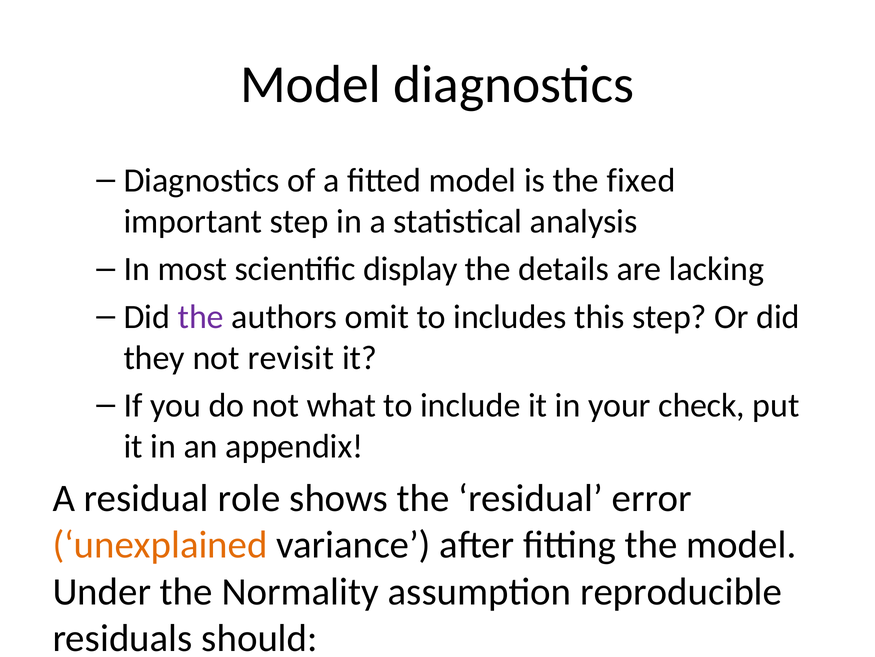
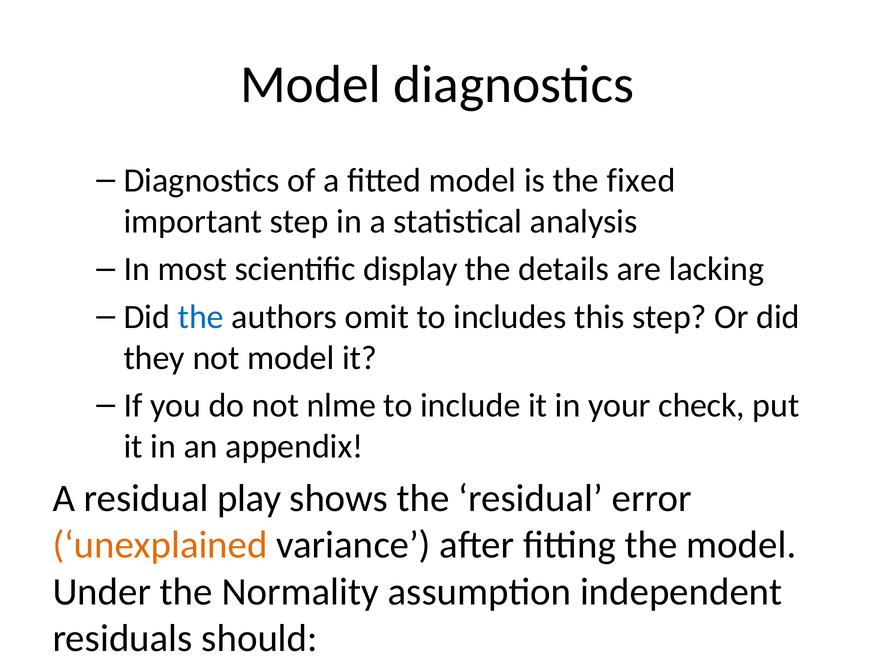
the at (201, 317) colour: purple -> blue
not revisit: revisit -> model
what: what -> nlme
role: role -> play
reproducible: reproducible -> independent
